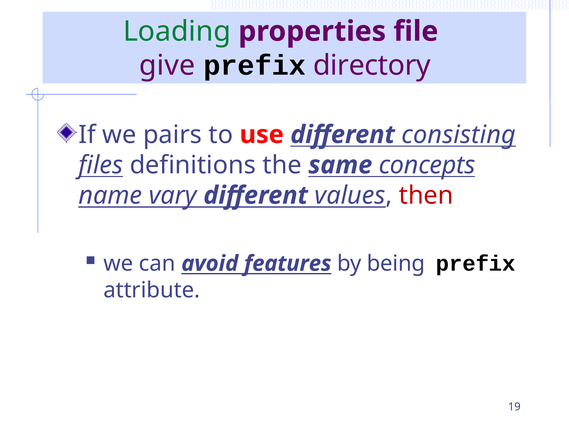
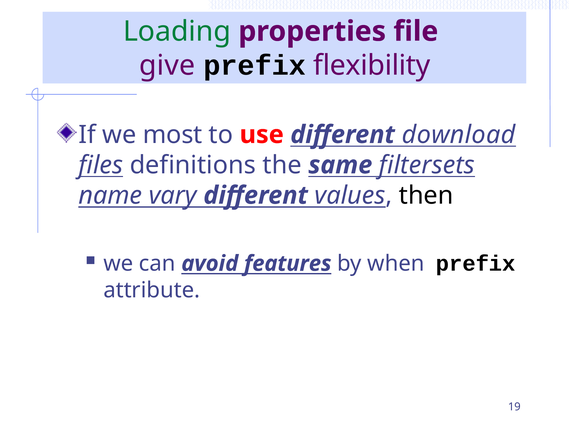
directory: directory -> flexibility
pairs: pairs -> most
consisting: consisting -> download
concepts: concepts -> filtersets
then colour: red -> black
being: being -> when
